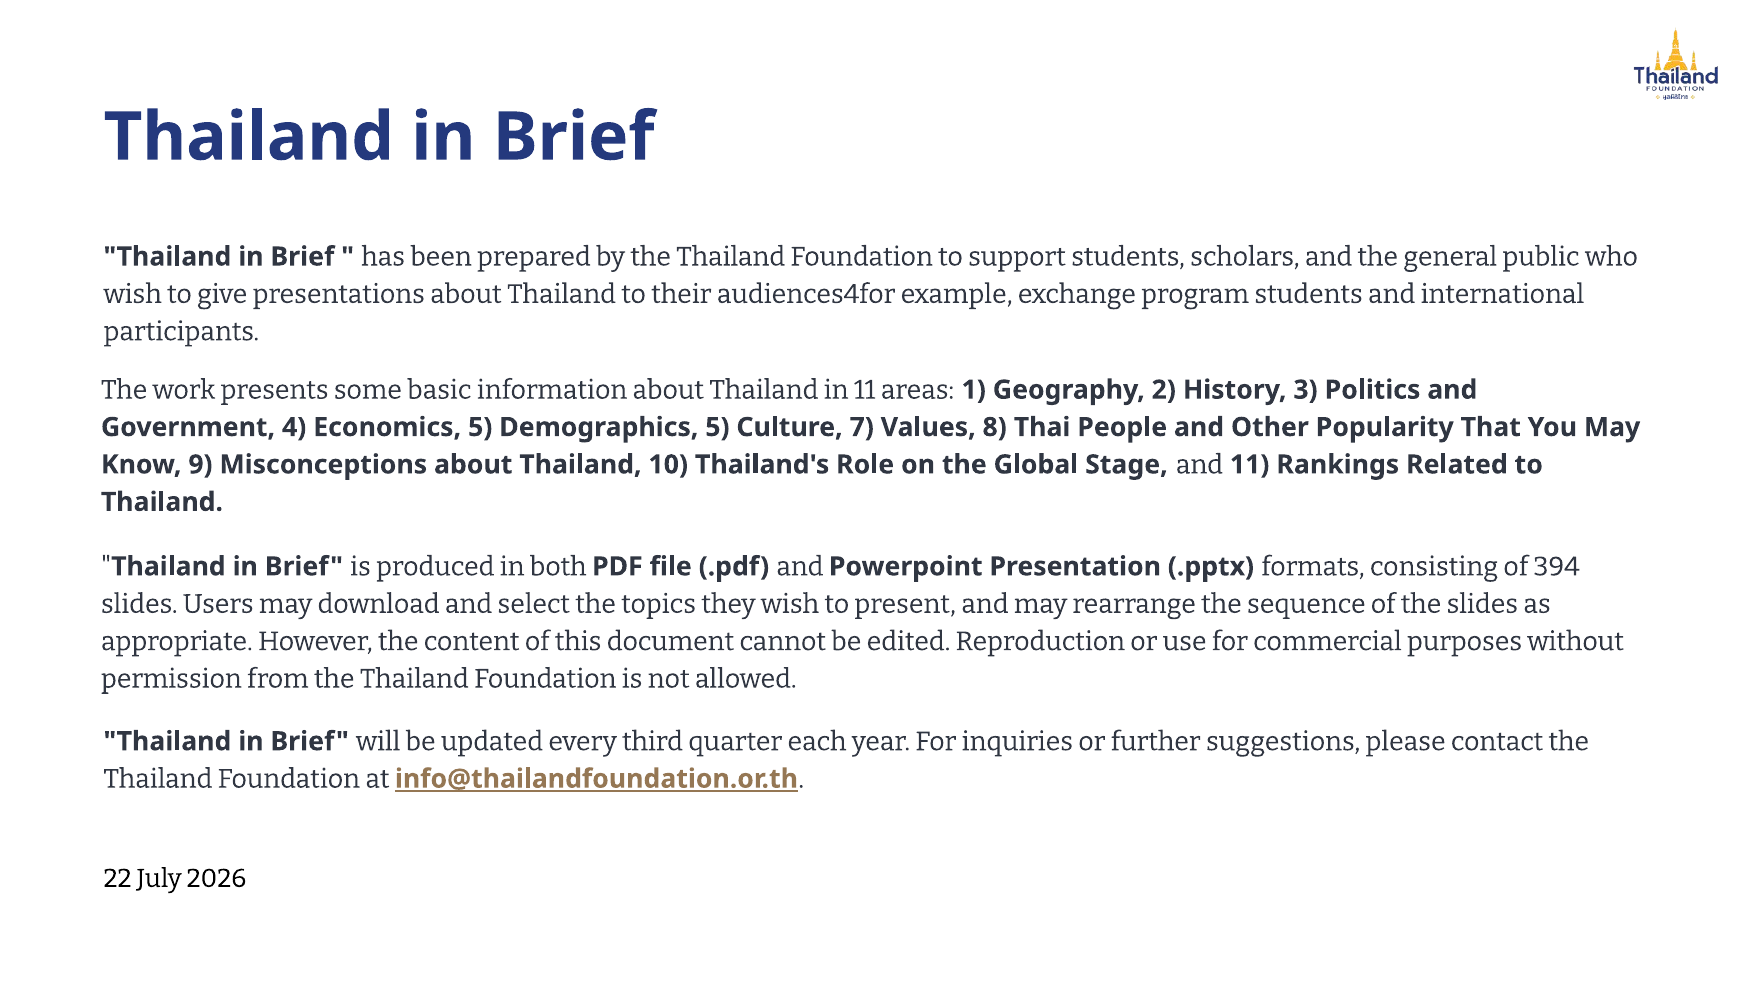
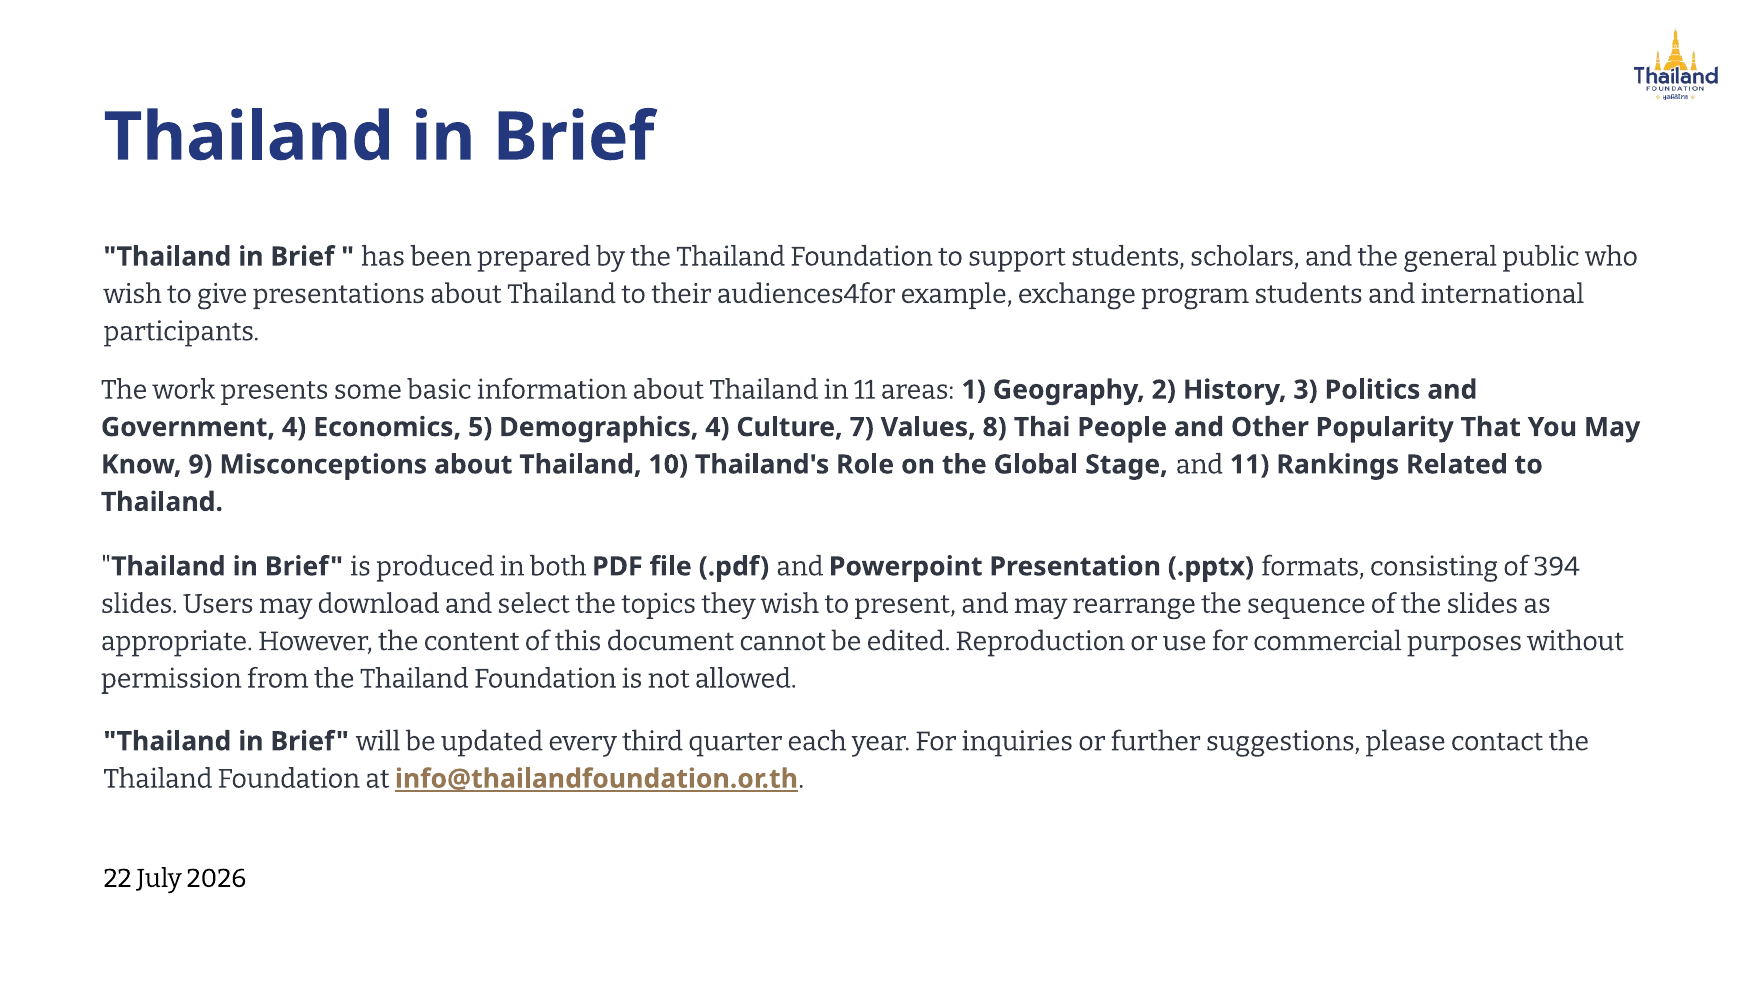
Demographics 5: 5 -> 4
